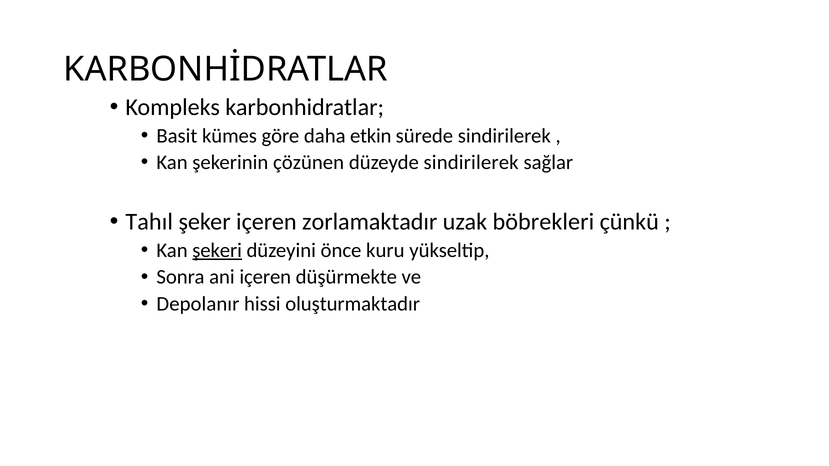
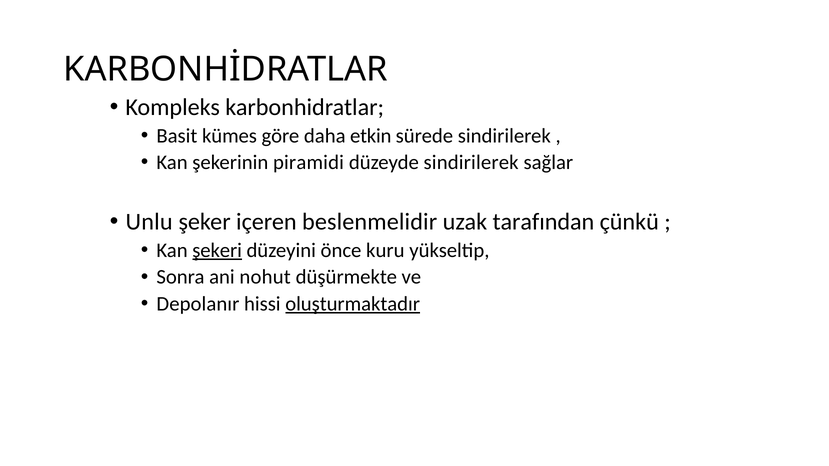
çözünen: çözünen -> piramidi
Tahıl: Tahıl -> Unlu
zorlamaktadır: zorlamaktadır -> beslenmelidir
böbrekleri: böbrekleri -> tarafından
ani içeren: içeren -> nohut
oluşturmaktadır underline: none -> present
